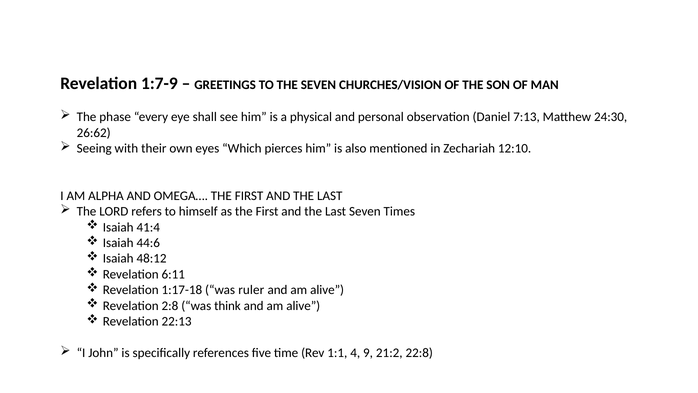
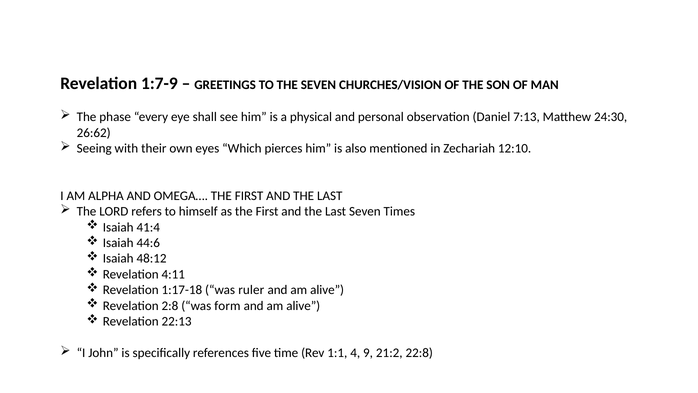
6:11: 6:11 -> 4:11
think: think -> form
